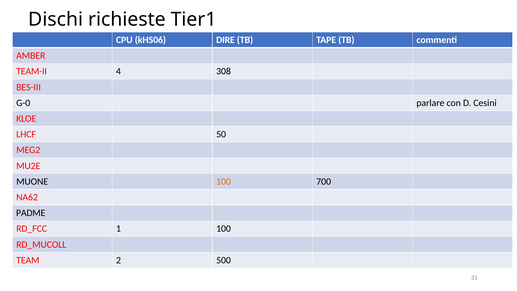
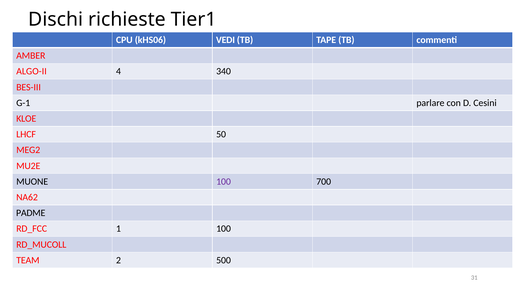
DIRE: DIRE -> VEDI
TEAM-II: TEAM-II -> ALGO-II
308: 308 -> 340
G-0: G-0 -> G-1
100 at (224, 181) colour: orange -> purple
